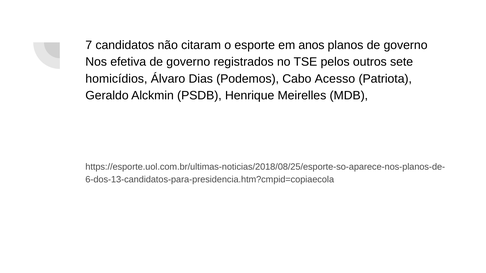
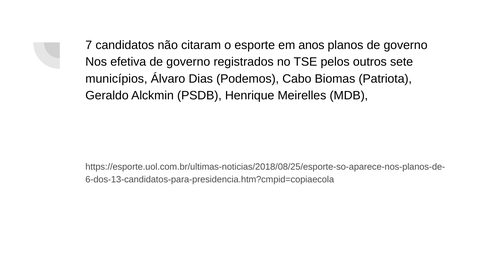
homicídios: homicídios -> municípios
Acesso: Acesso -> Biomas
